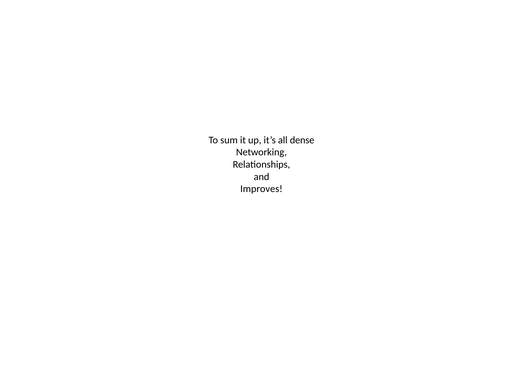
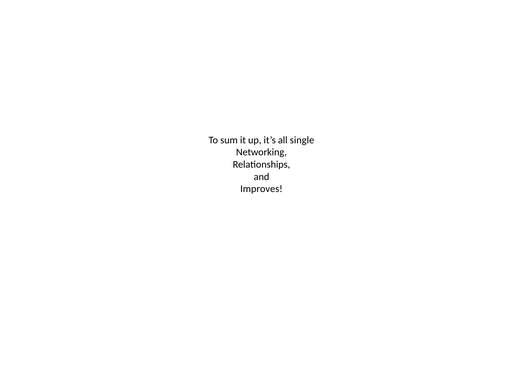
dense: dense -> single
